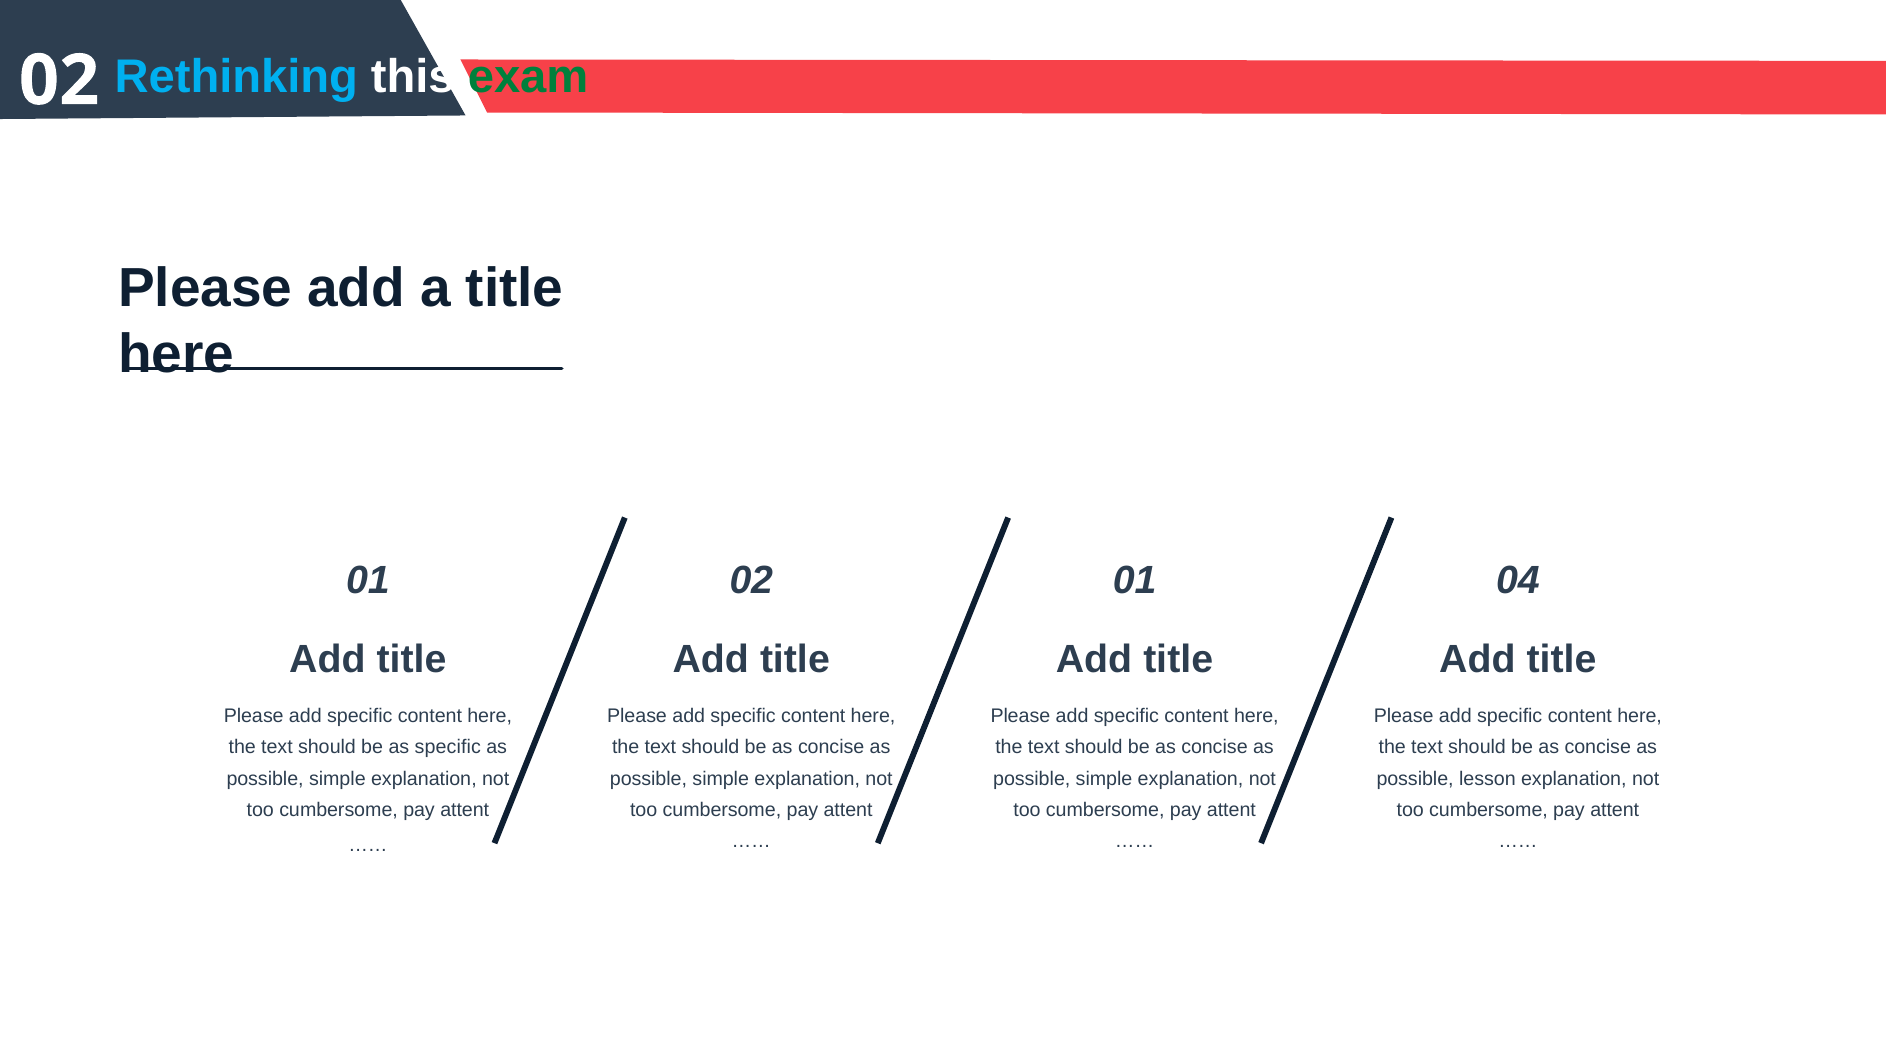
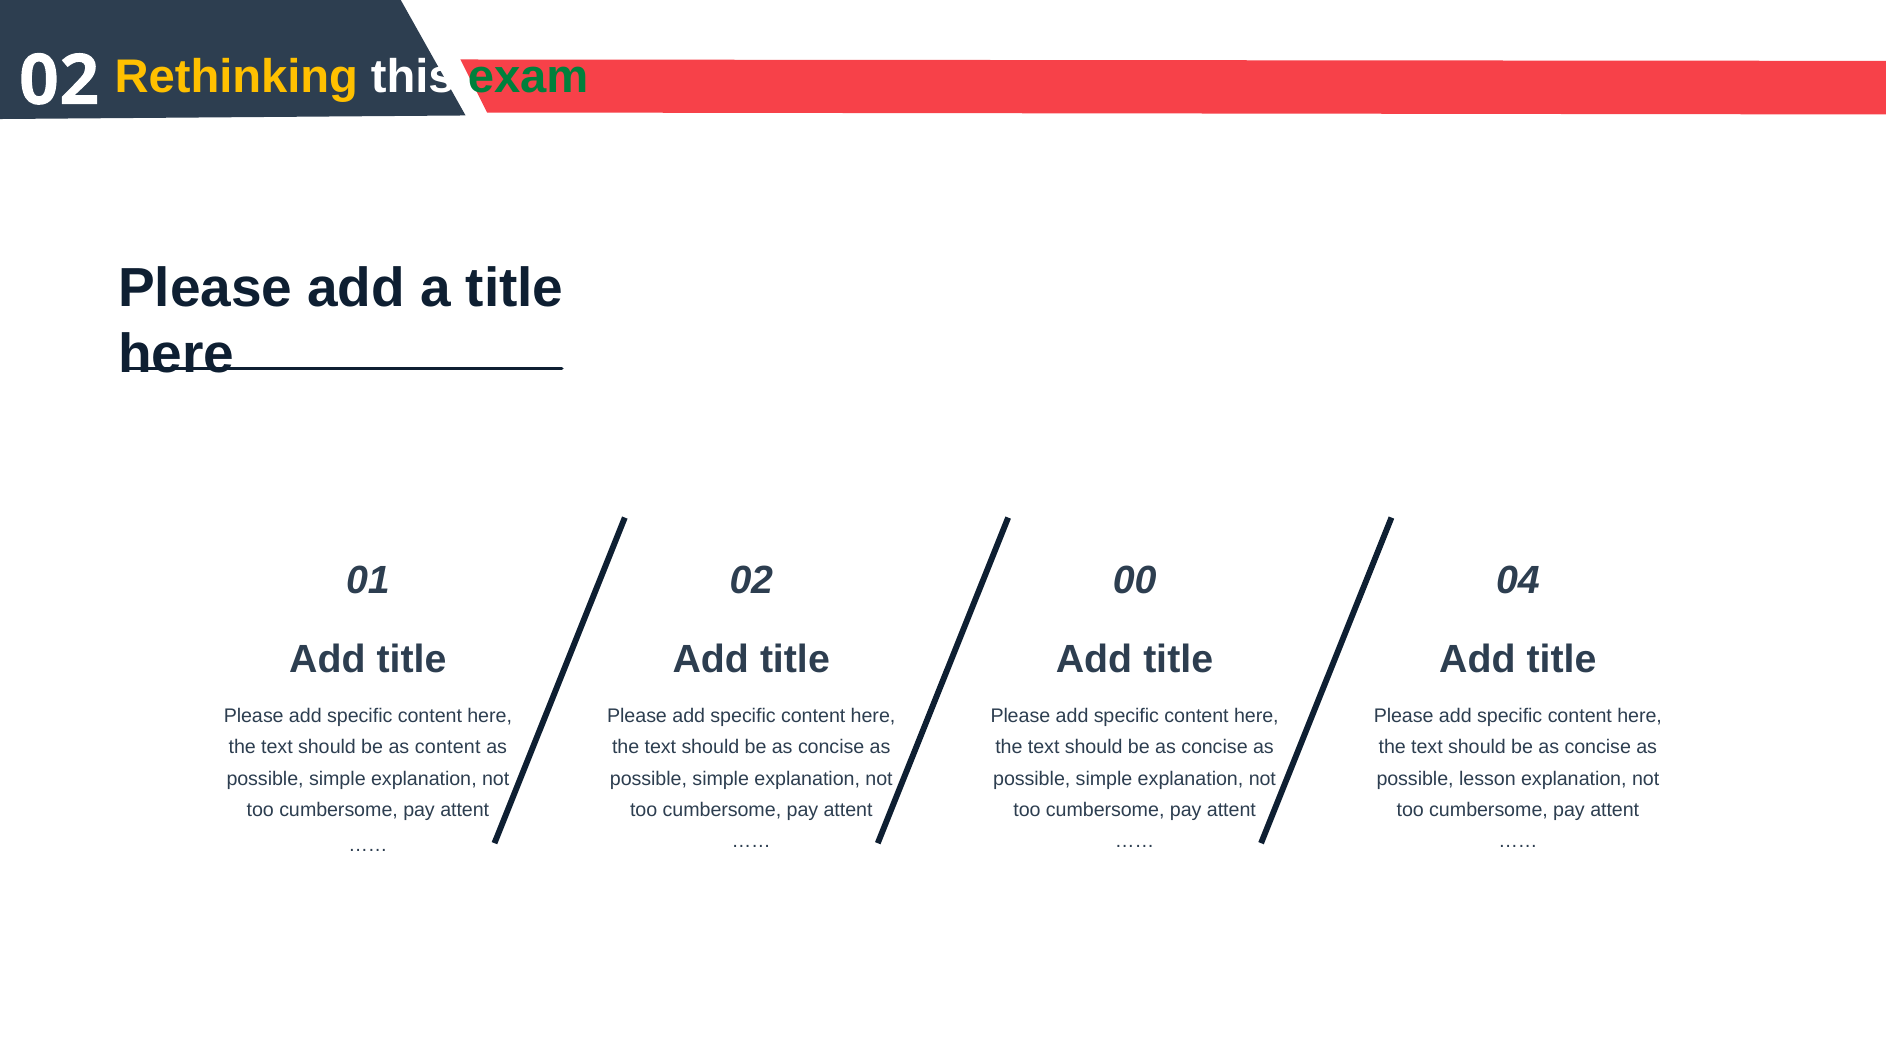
Rethinking colour: light blue -> yellow
02 01: 01 -> 00
as specific: specific -> content
